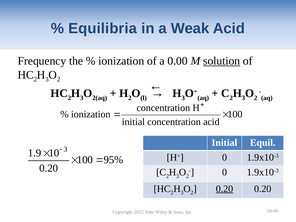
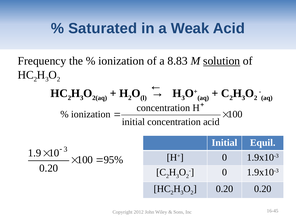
Equilibria: Equilibria -> Saturated
0.00: 0.00 -> 8.83
0.20 at (224, 189) underline: present -> none
